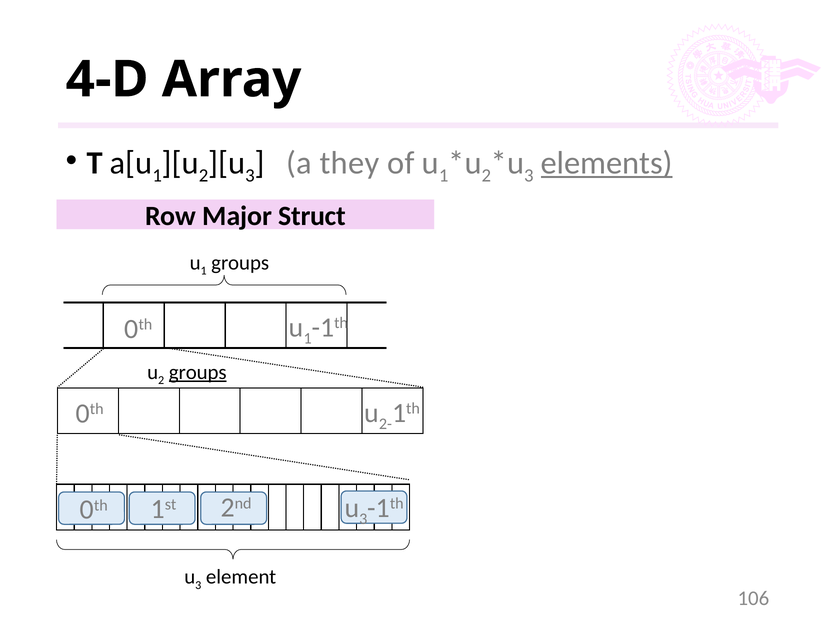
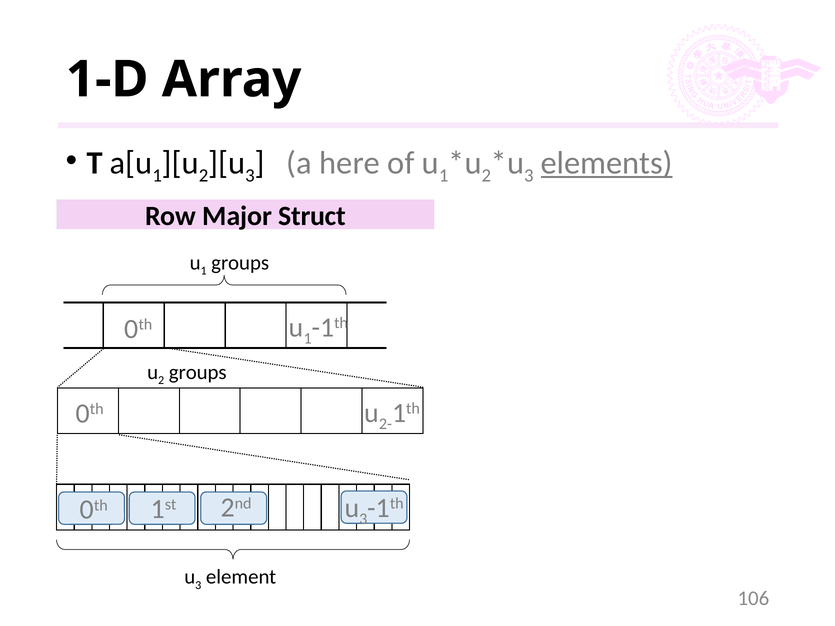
4-D: 4-D -> 1-D
they: they -> here
groups at (198, 373) underline: present -> none
